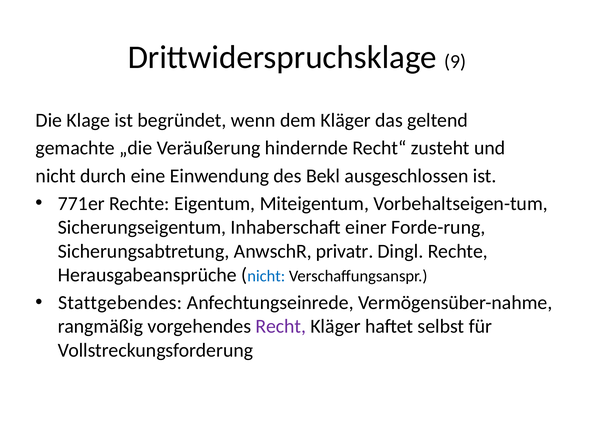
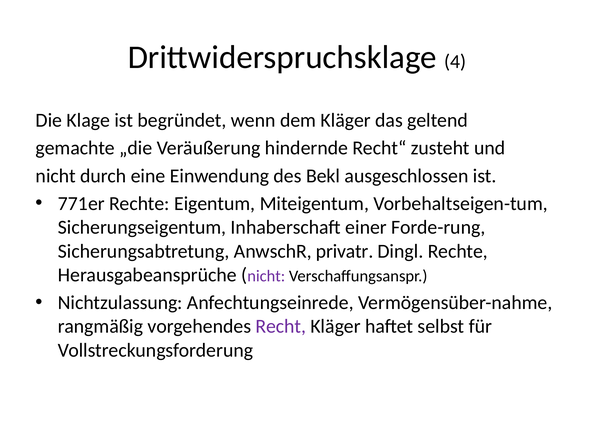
9: 9 -> 4
nicht at (266, 276) colour: blue -> purple
Stattgebendes: Stattgebendes -> Nichtzulassung
